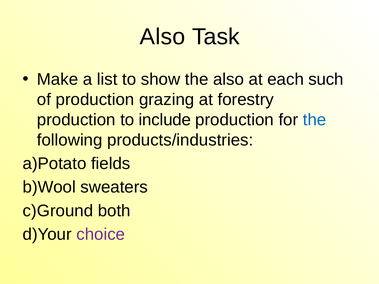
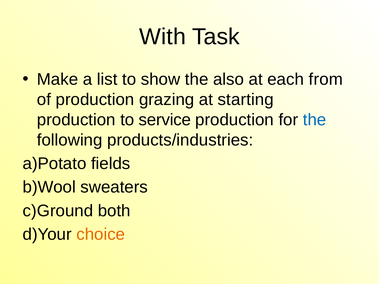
Also at (163, 37): Also -> With
such: such -> from
forestry: forestry -> starting
include: include -> service
choice colour: purple -> orange
